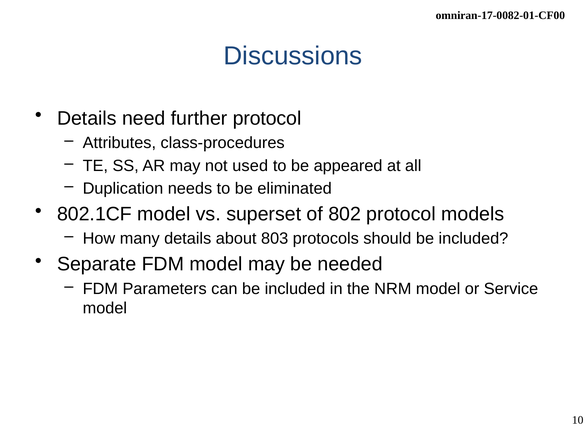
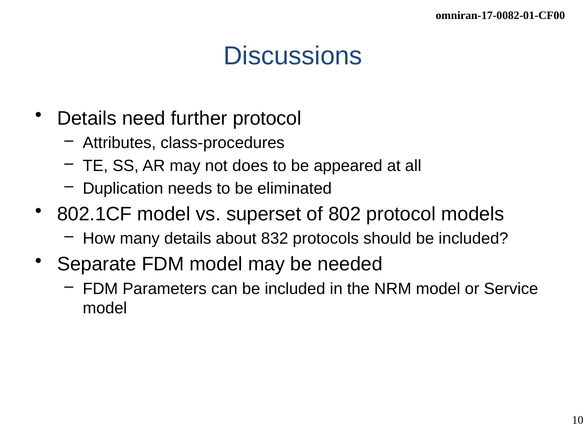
used: used -> does
803: 803 -> 832
